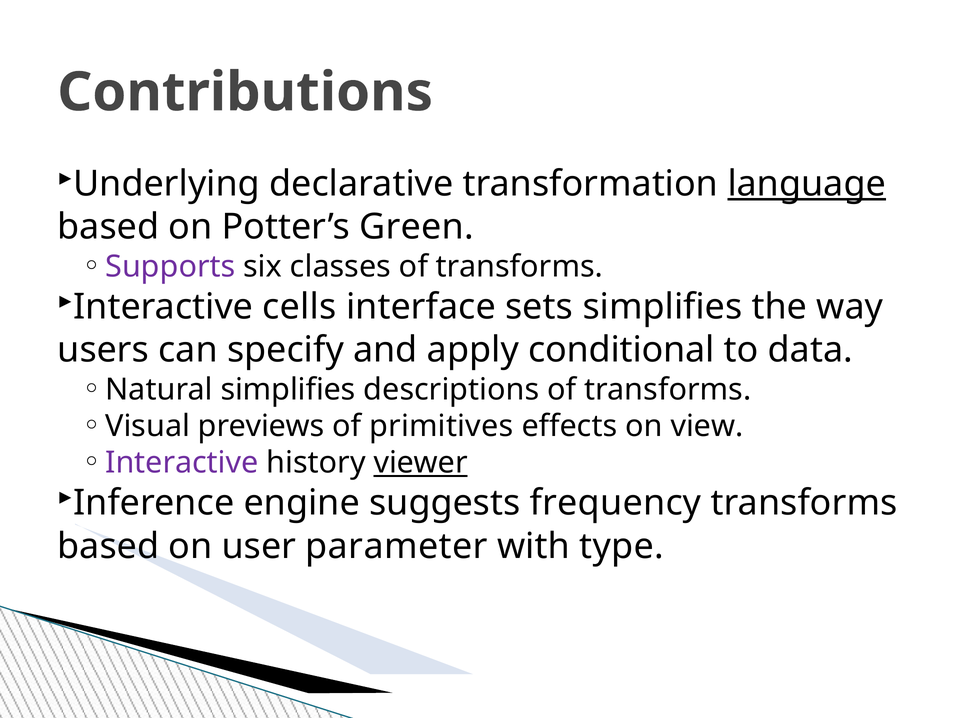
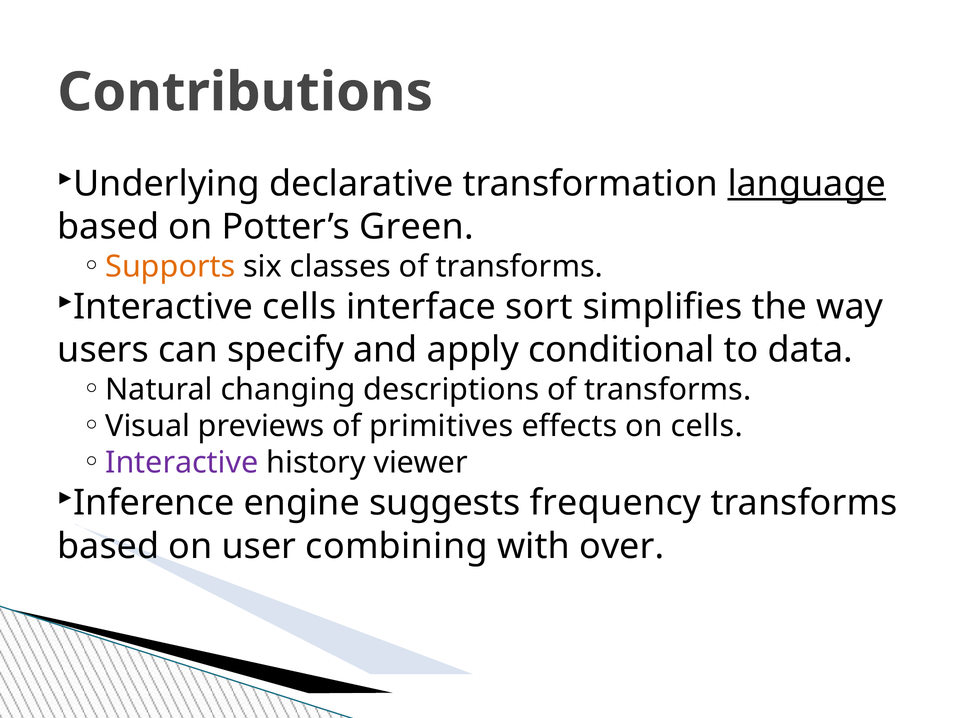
Supports colour: purple -> orange
sets: sets -> sort
Natural simplifies: simplifies -> changing
on view: view -> cells
viewer underline: present -> none
parameter: parameter -> combining
type: type -> over
